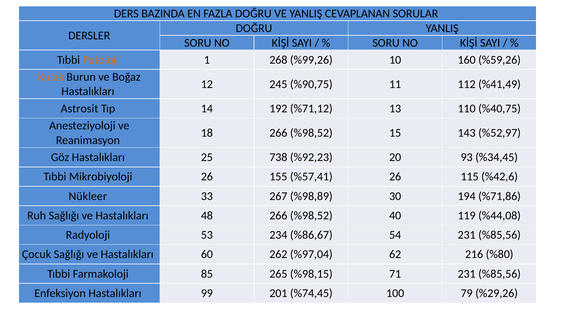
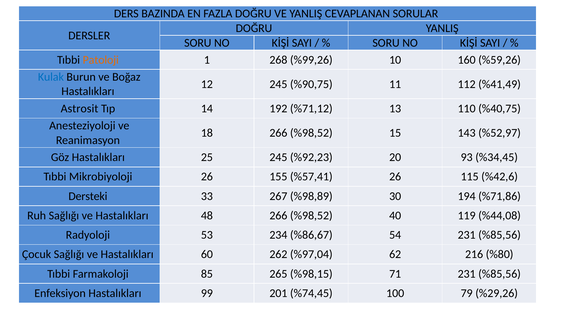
Kulak colour: orange -> blue
25 738: 738 -> 245
Nükleer: Nükleer -> Dersteki
